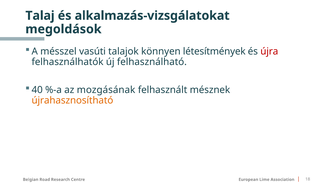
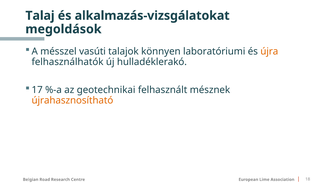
létesítmények: létesítmények -> laboratóriumi
újra colour: red -> orange
felhasználható: felhasználható -> hulladéklerakó
40: 40 -> 17
mozgásának: mozgásának -> geotechnikai
